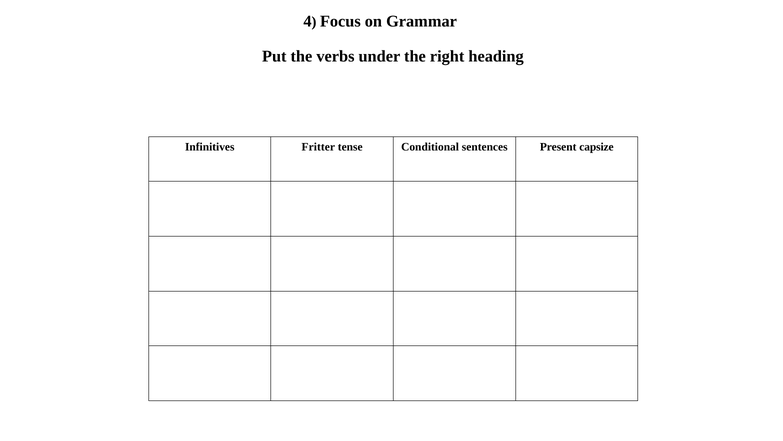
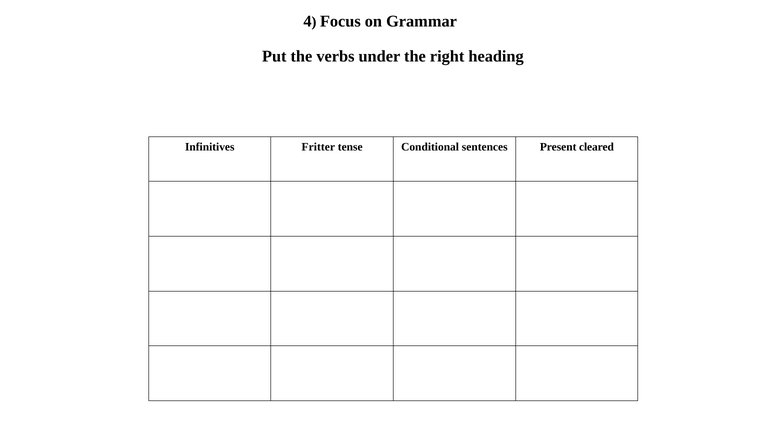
capsize: capsize -> cleared
